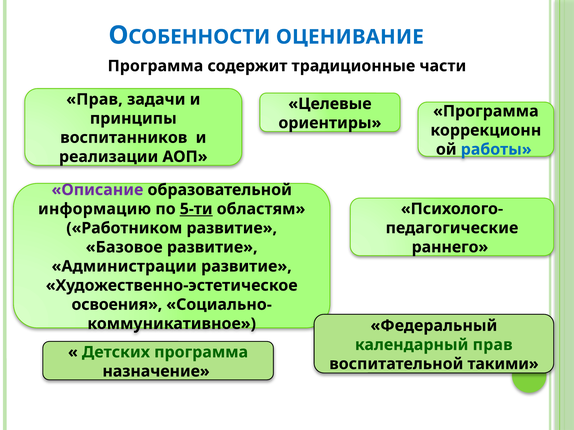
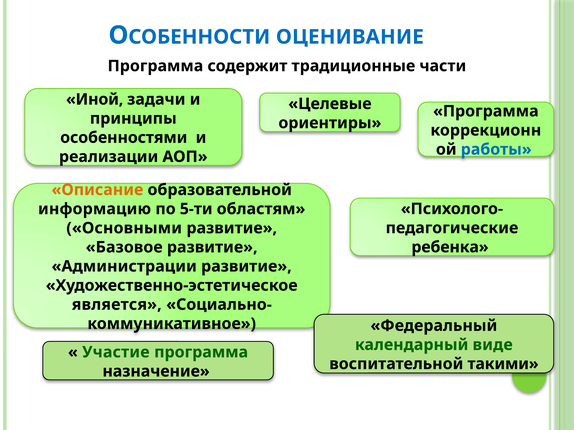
Прав at (94, 99): Прав -> Иной
воспитанников: воспитанников -> особенностями
Описание colour: purple -> orange
5-ти underline: present -> none
Работником: Работником -> Основными
раннего: раннего -> ребенка
освоения: освоения -> является
календарный прав: прав -> виде
Детских: Детских -> Участие
